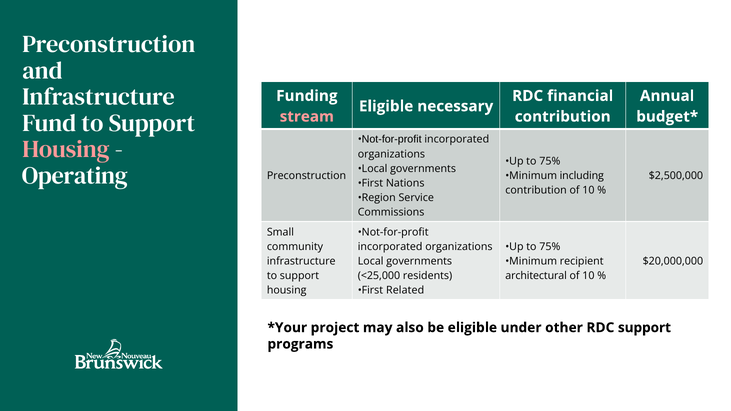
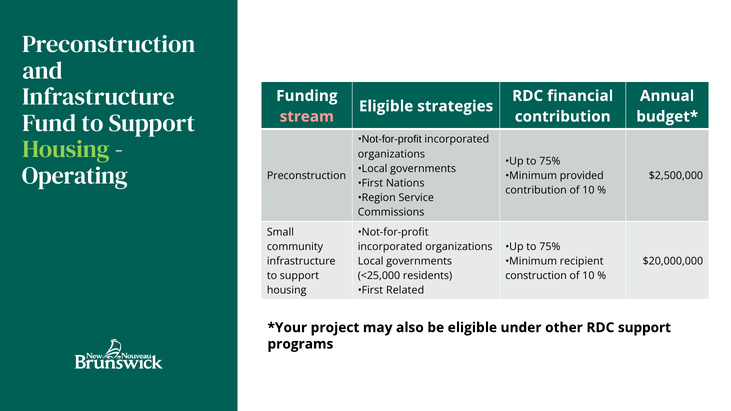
necessary: necessary -> strategies
Housing at (66, 150) colour: pink -> light green
including: including -> provided
architectural: architectural -> construction
